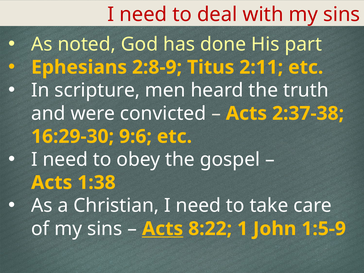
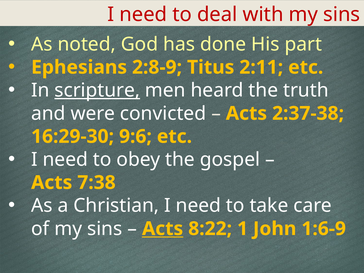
scripture underline: none -> present
1:38: 1:38 -> 7:38
1:5-9: 1:5-9 -> 1:6-9
